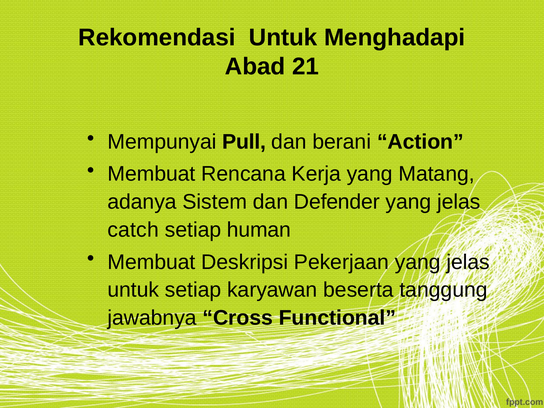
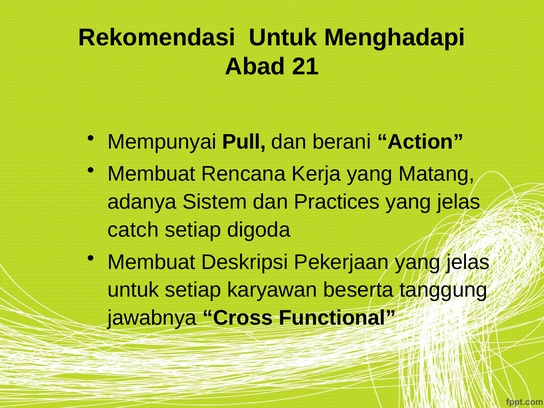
Defender: Defender -> Practices
human: human -> digoda
